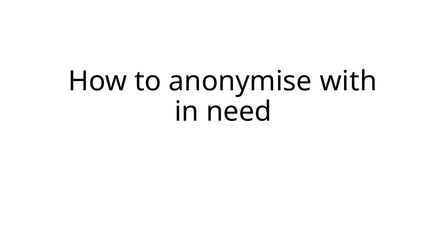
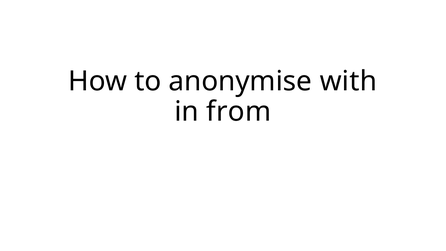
need: need -> from
